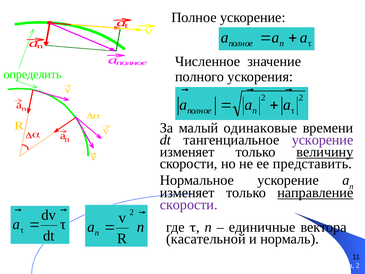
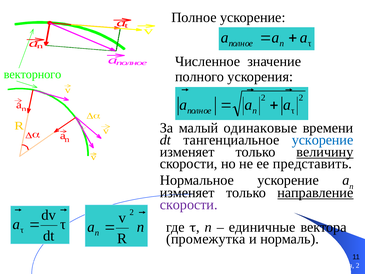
определить: определить -> векторного
ускорение at (323, 140) colour: purple -> blue
касательной: касательной -> промежутка
